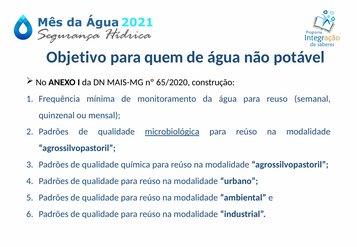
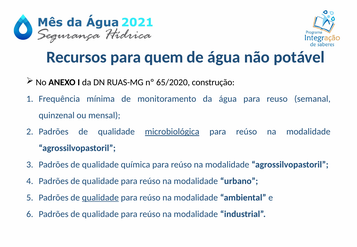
Objetivo: Objetivo -> Recursos
MAIS-MG: MAIS-MG -> RUAS-MG
qualidade at (100, 198) underline: none -> present
